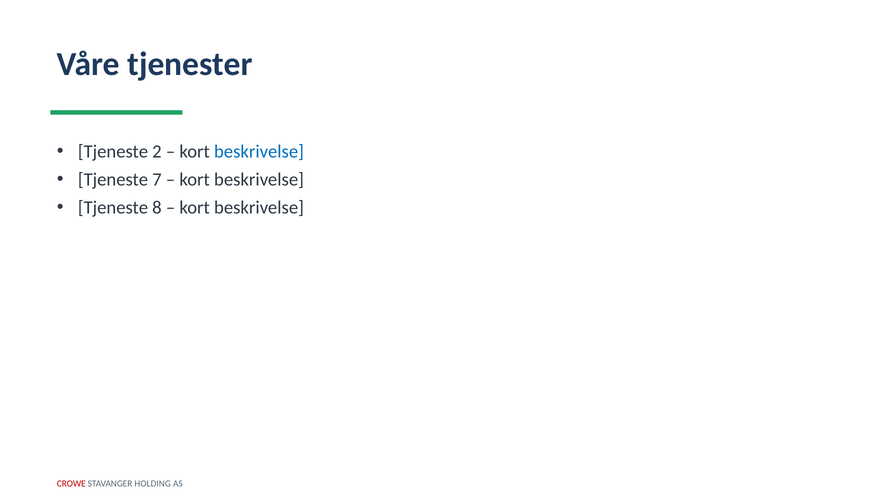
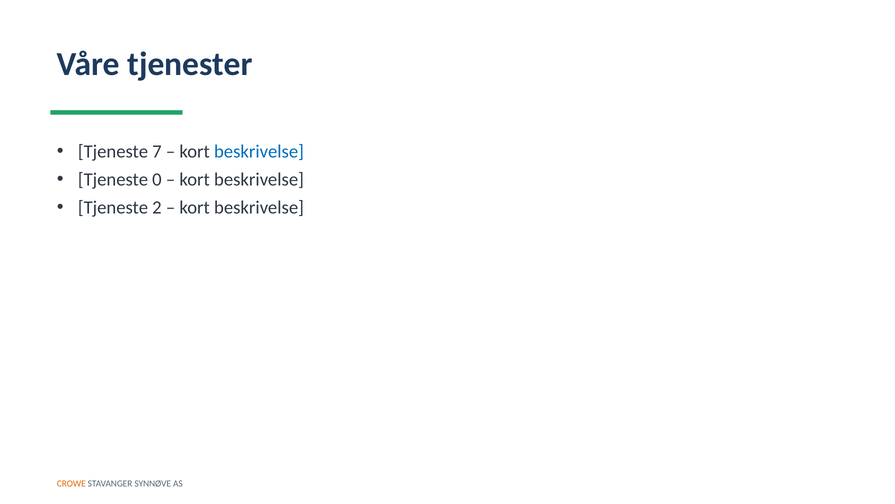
2: 2 -> 7
7: 7 -> 0
8: 8 -> 2
CROWE colour: red -> orange
HOLDING: HOLDING -> SYNNØVE
